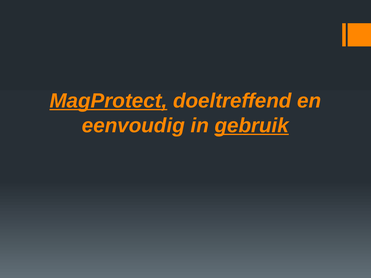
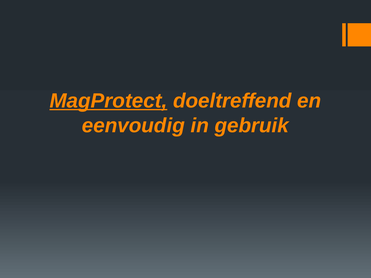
gebruik underline: present -> none
